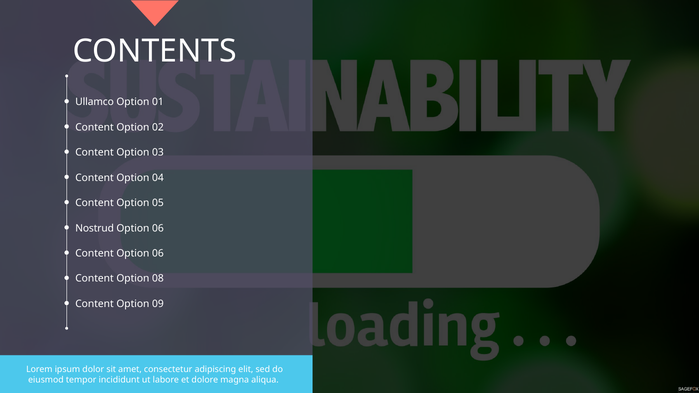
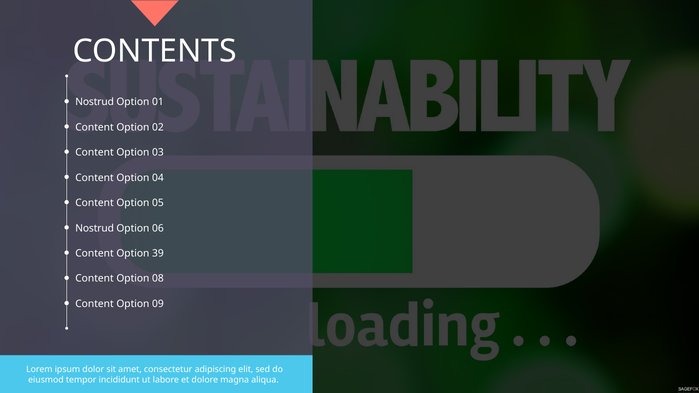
Ullamco at (95, 102): Ullamco -> Nostrud
Content Option 06: 06 -> 39
